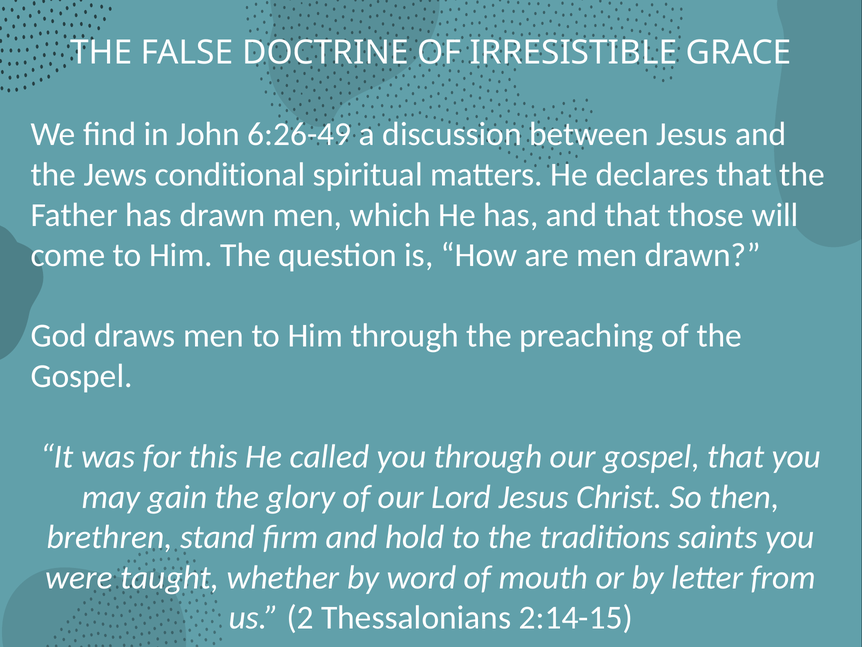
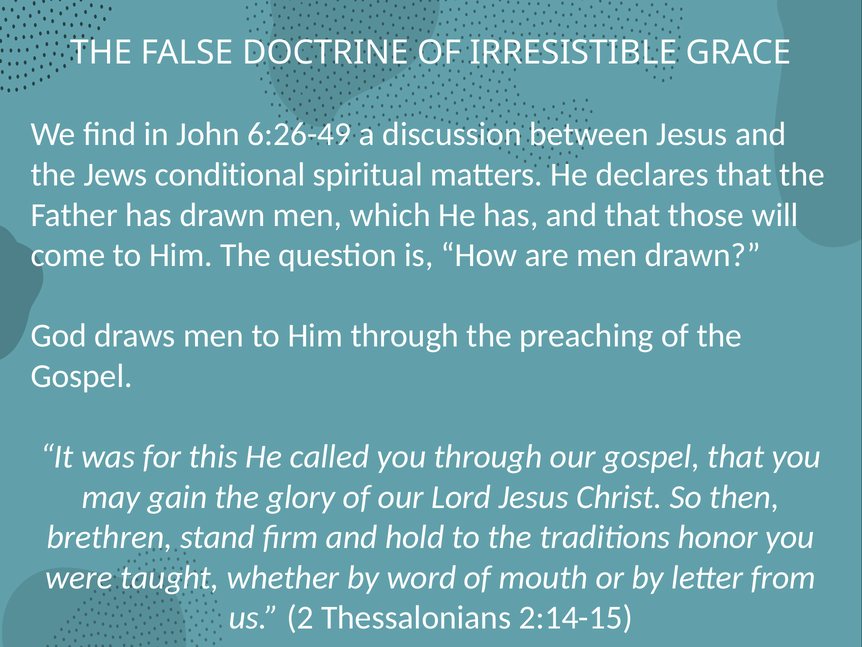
saints: saints -> honor
